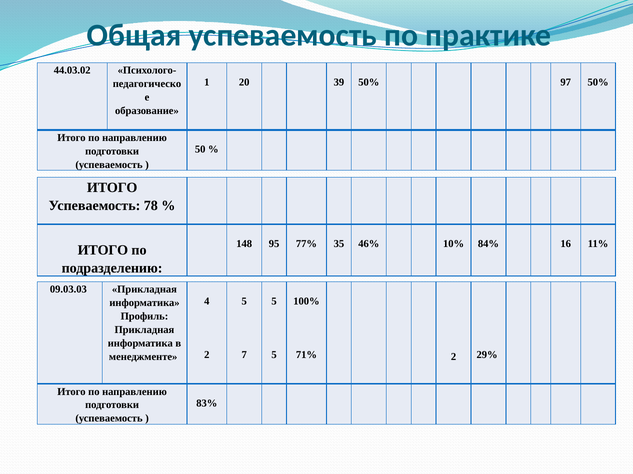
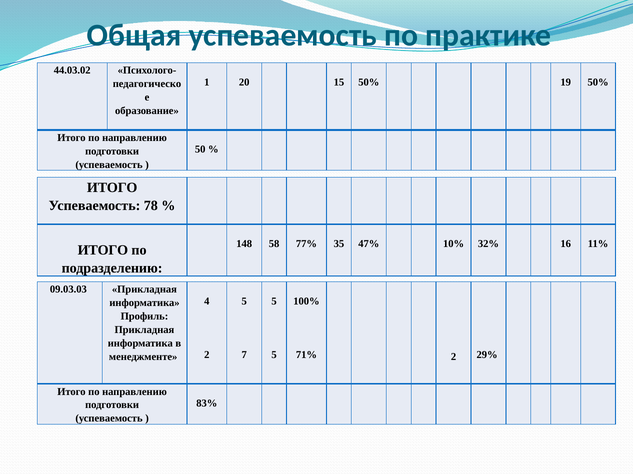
39: 39 -> 15
97: 97 -> 19
95: 95 -> 58
46%: 46% -> 47%
84%: 84% -> 32%
